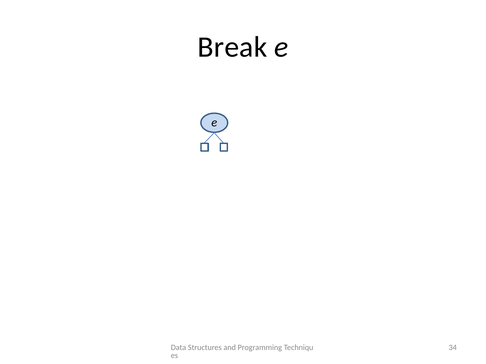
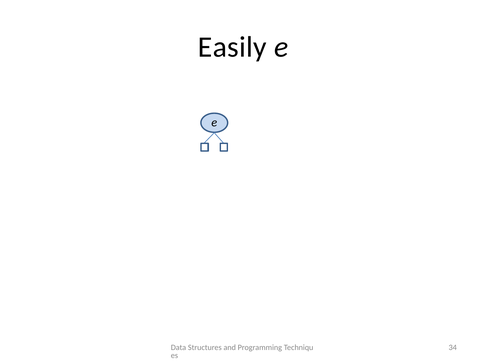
Break: Break -> Easily
